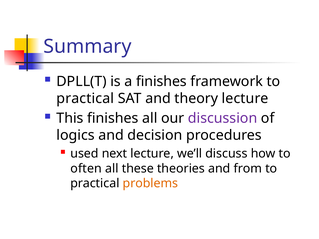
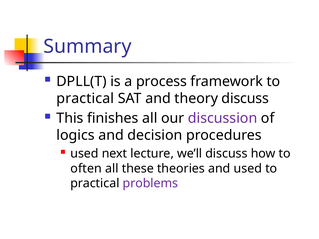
a finishes: finishes -> process
theory lecture: lecture -> discuss
and from: from -> used
problems colour: orange -> purple
